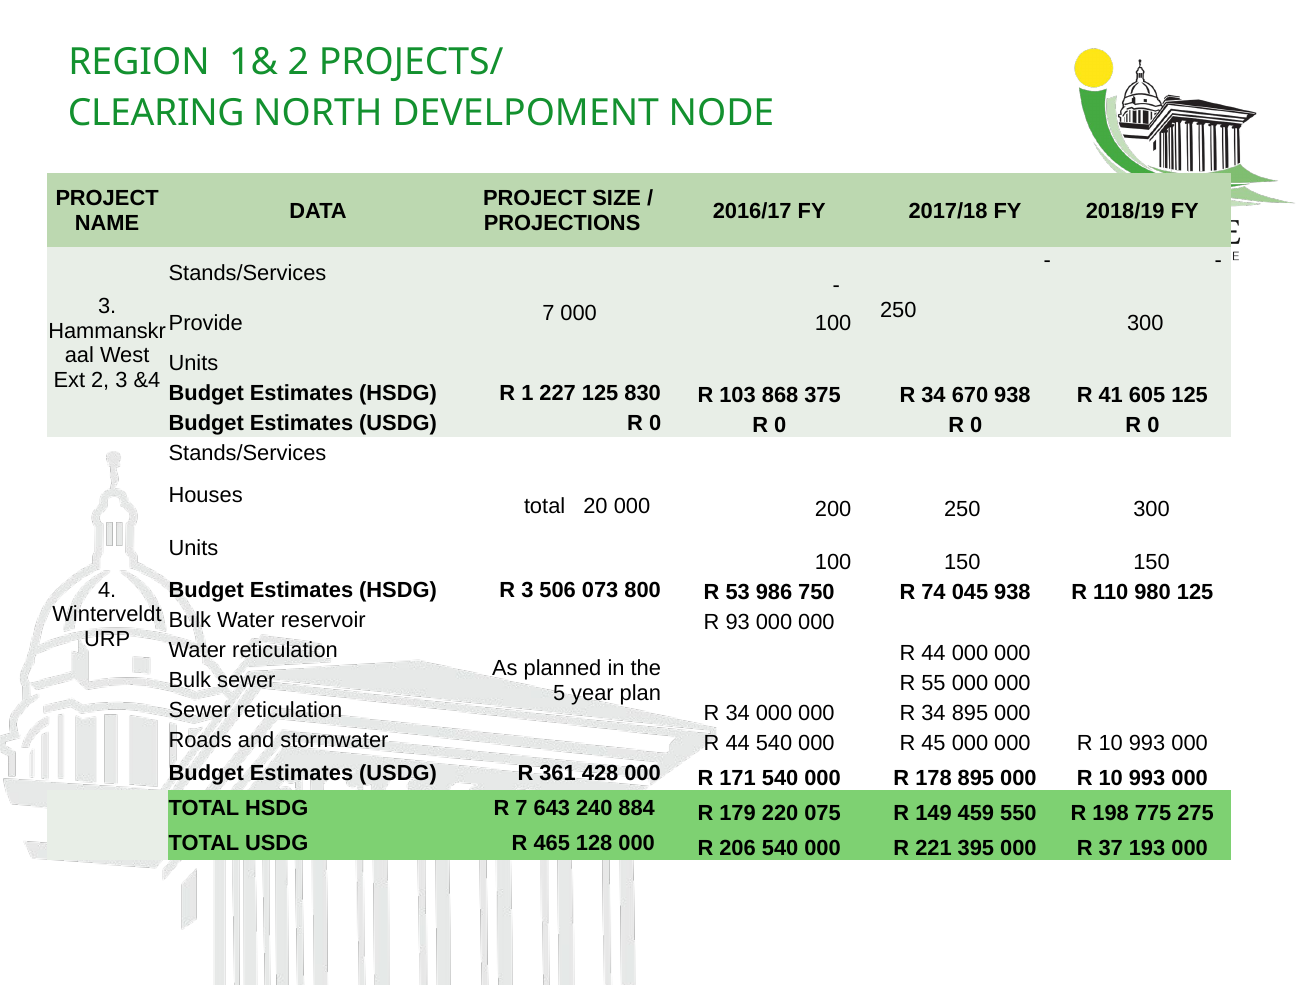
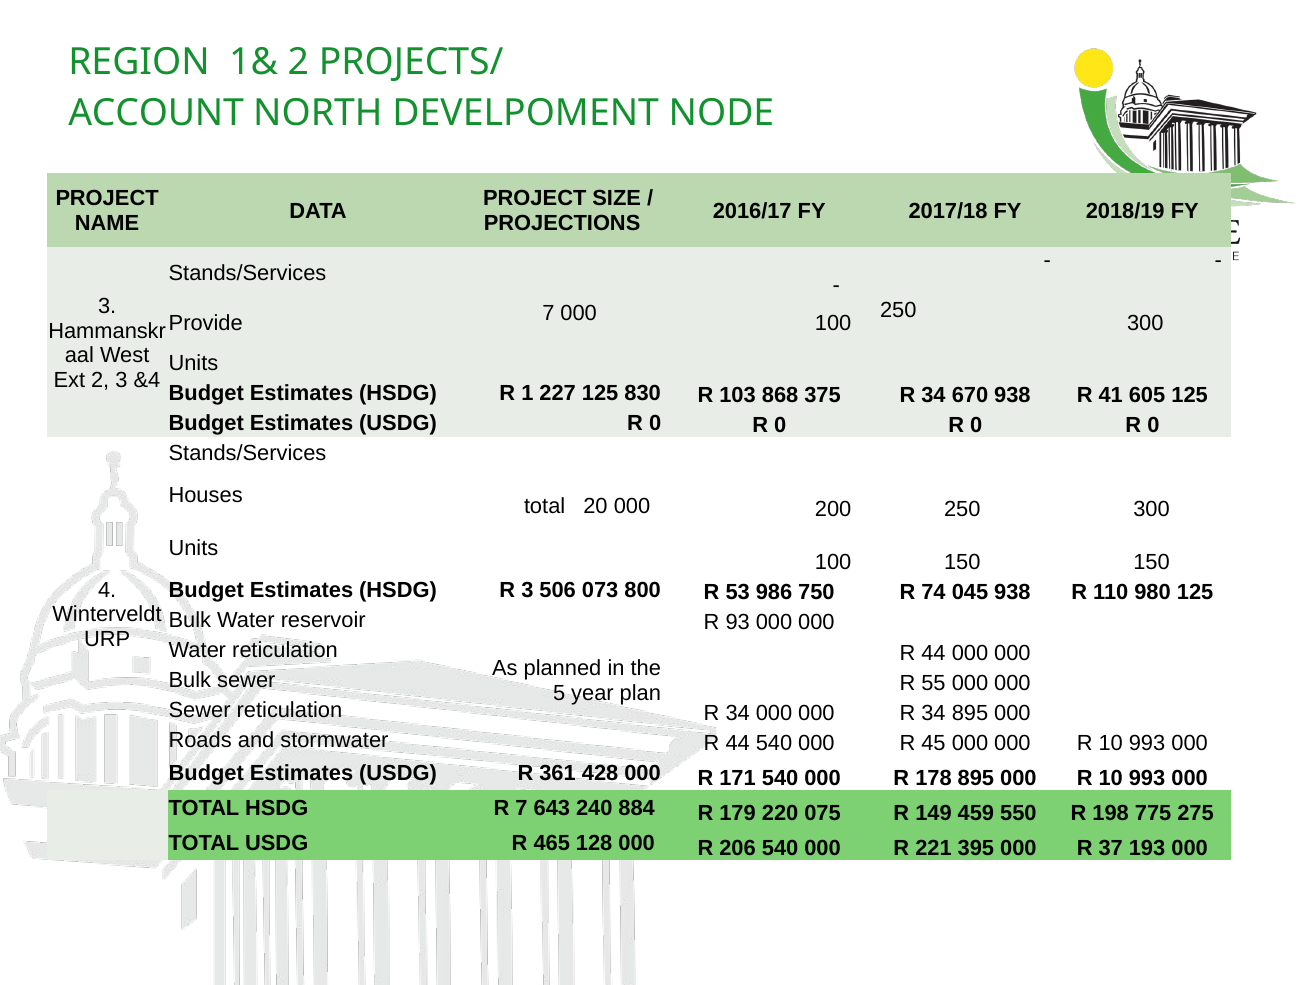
CLEARING: CLEARING -> ACCOUNT
